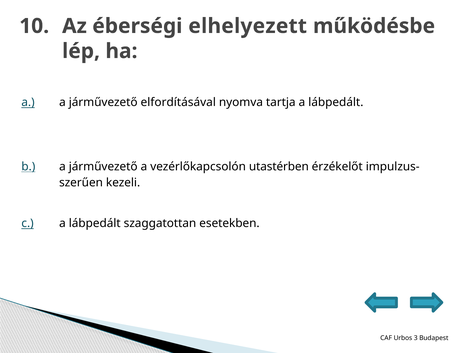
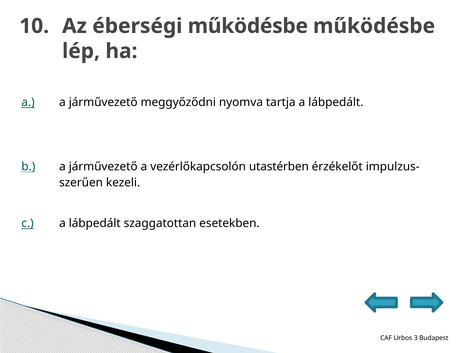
éberségi elhelyezett: elhelyezett -> működésbe
elfordításával: elfordításával -> meggyőződni
